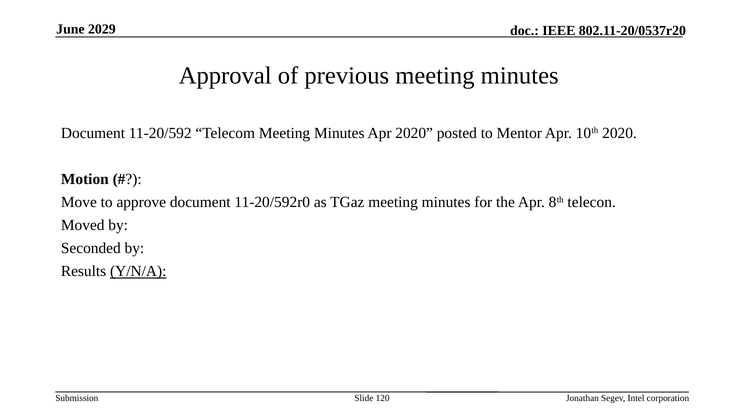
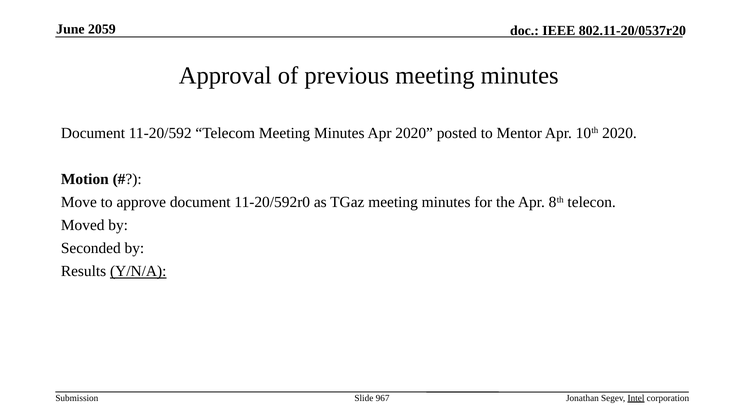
2029: 2029 -> 2059
120: 120 -> 967
Intel underline: none -> present
